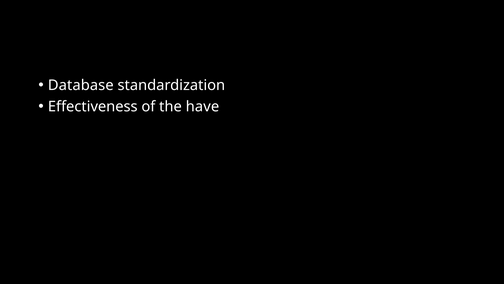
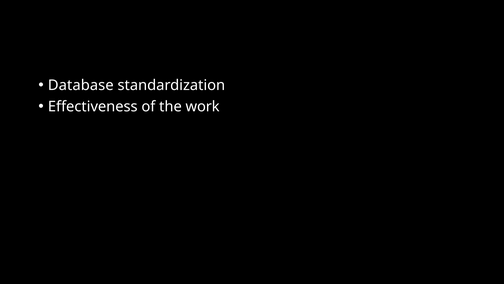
have: have -> work
